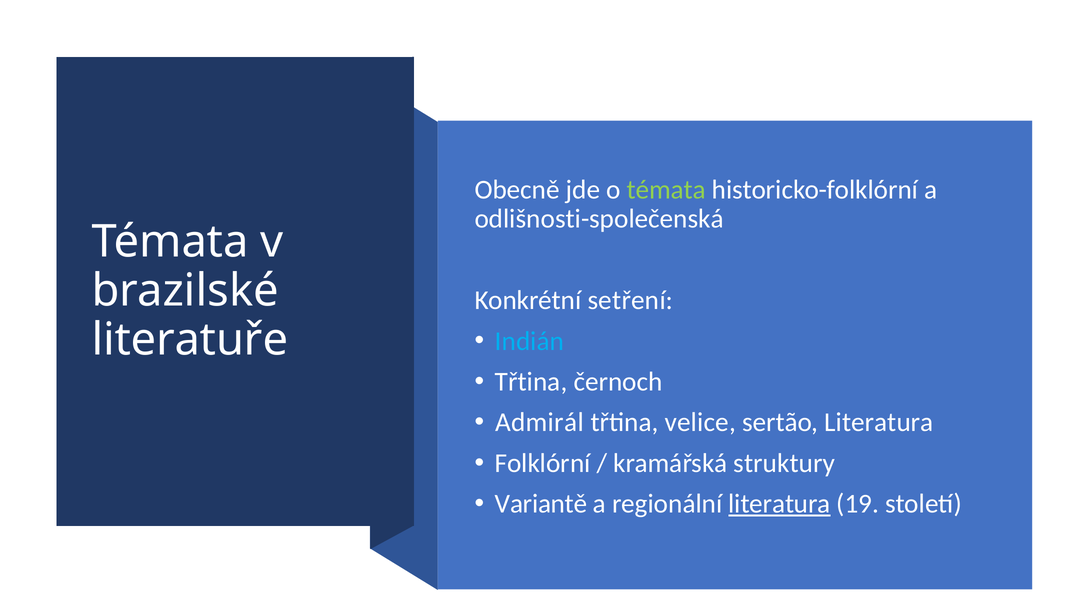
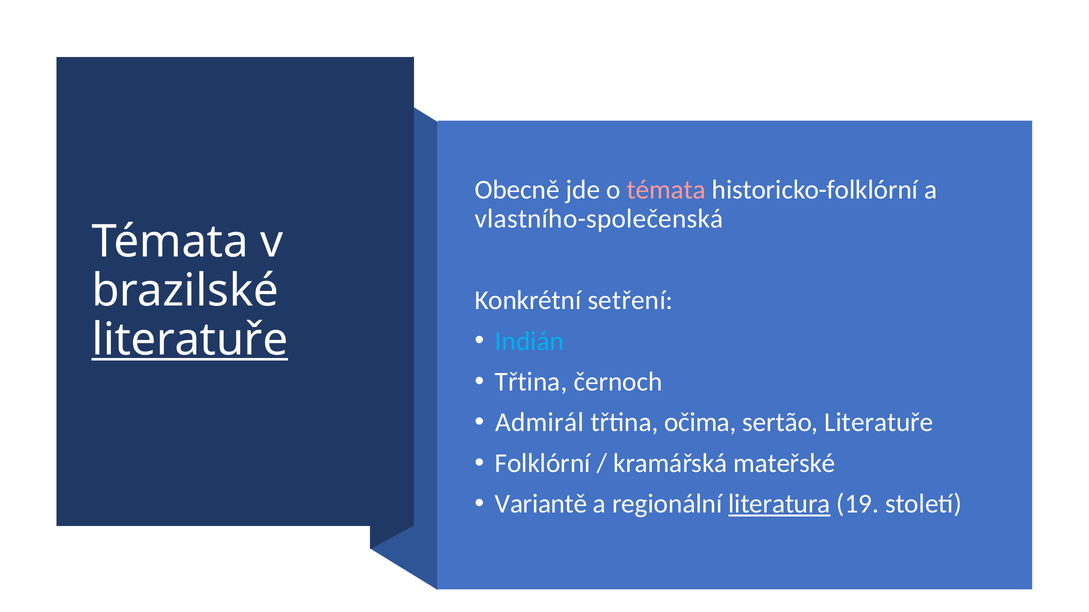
témata at (666, 190) colour: light green -> pink
odlišnosti-společenská: odlišnosti-společenská -> vlastního-společenská
literatuře at (190, 340) underline: none -> present
velice: velice -> očima
sertão Literatura: Literatura -> Literatuře
struktury: struktury -> mateřské
